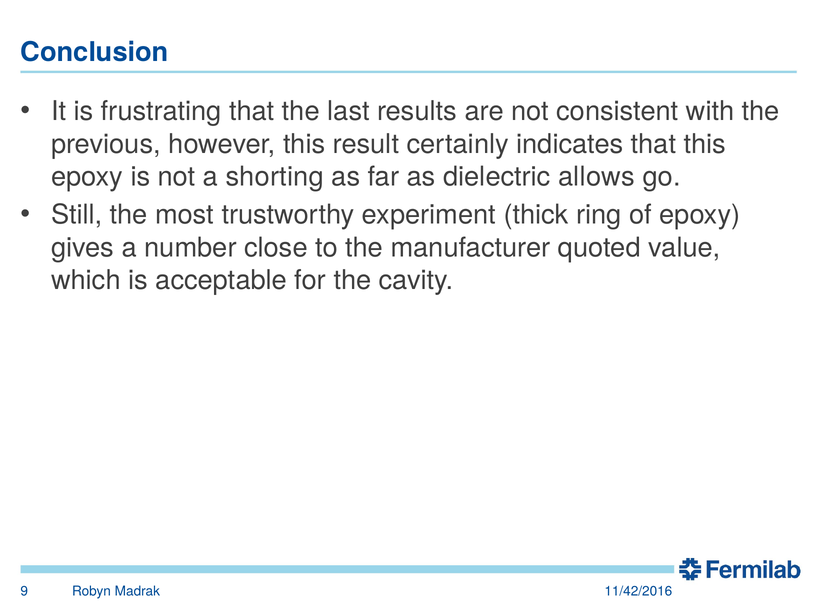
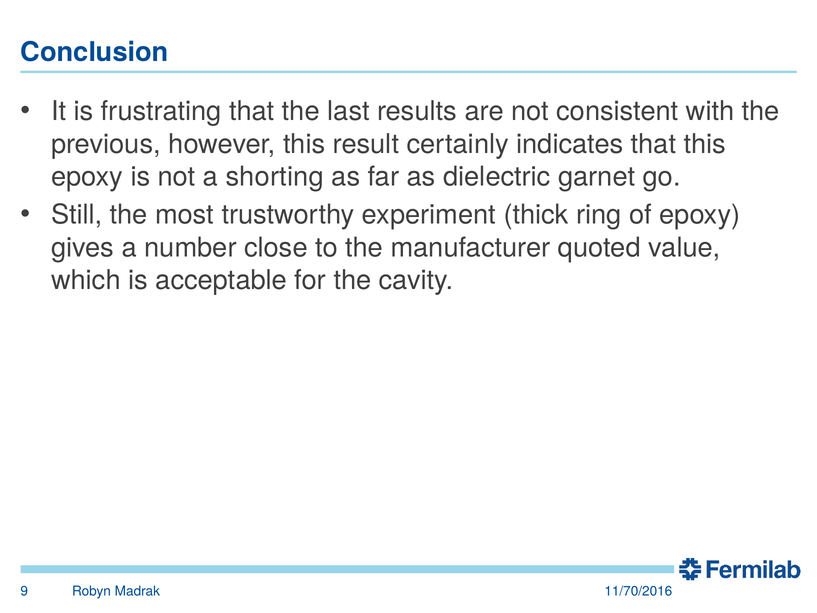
allows: allows -> garnet
11/42/2016: 11/42/2016 -> 11/70/2016
